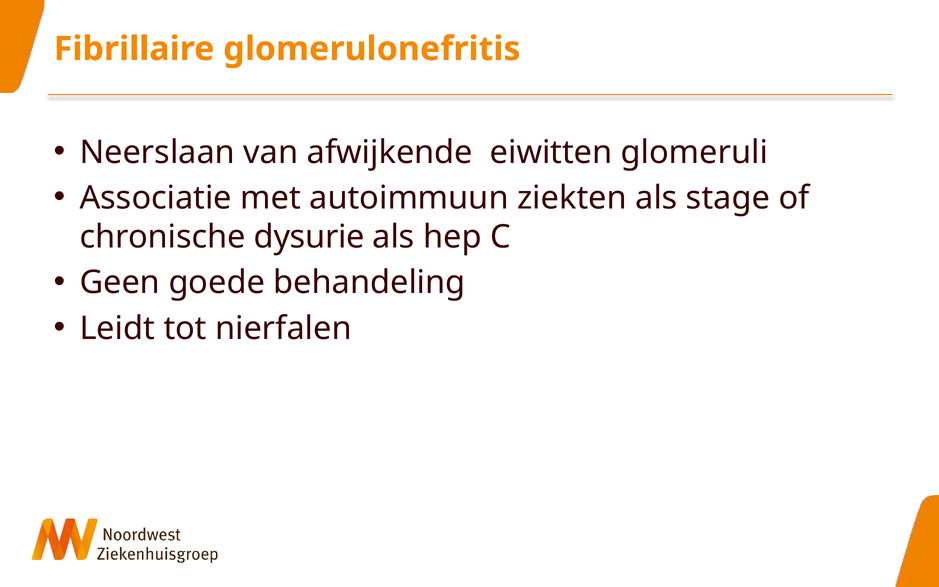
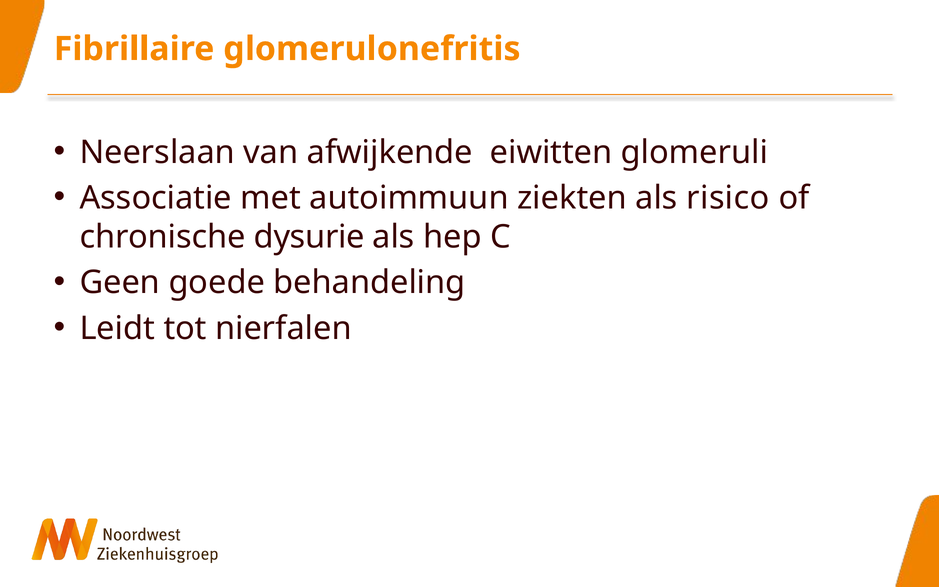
stage: stage -> risico
